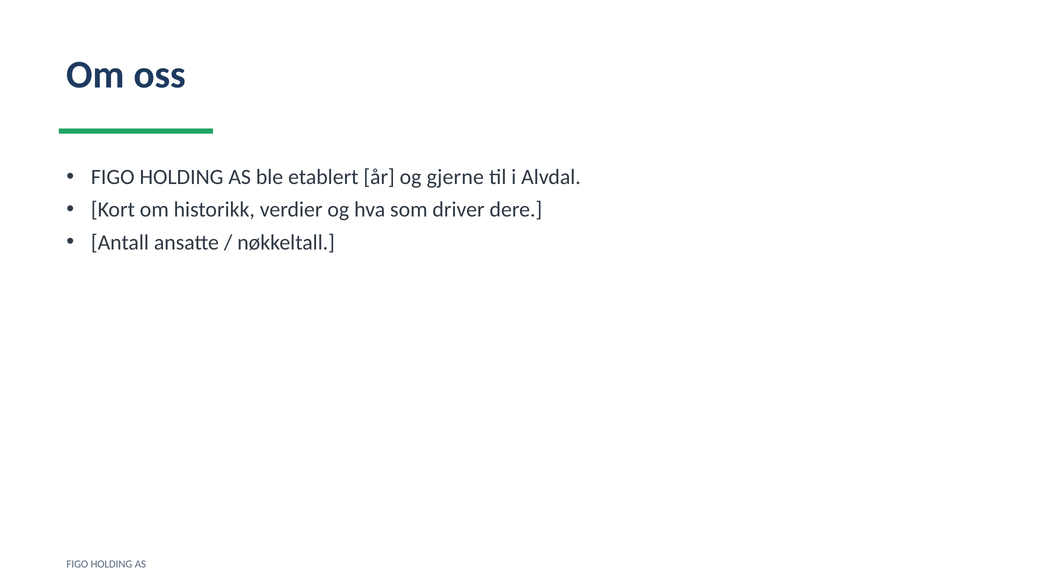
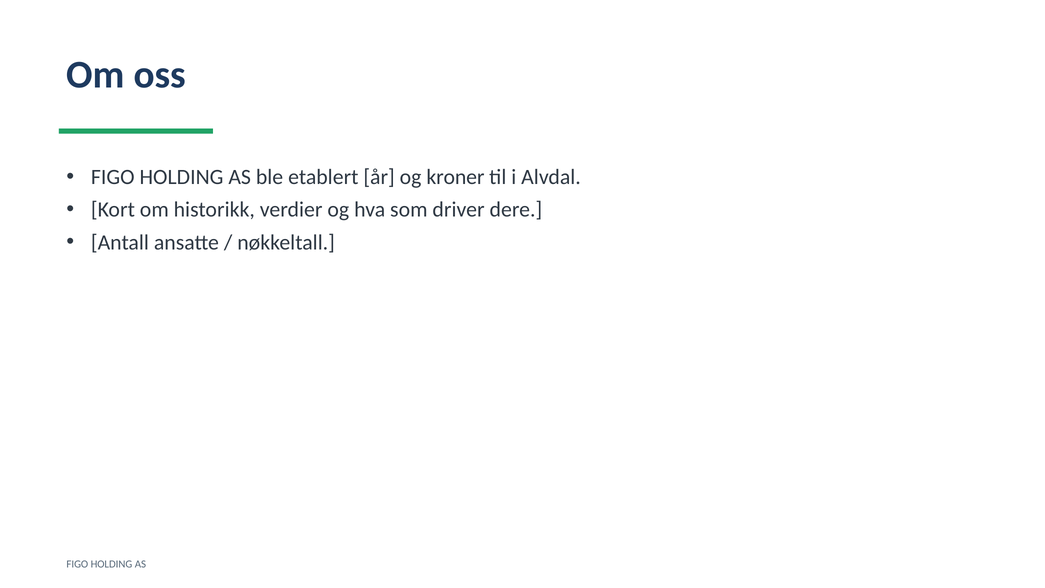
gjerne: gjerne -> kroner
